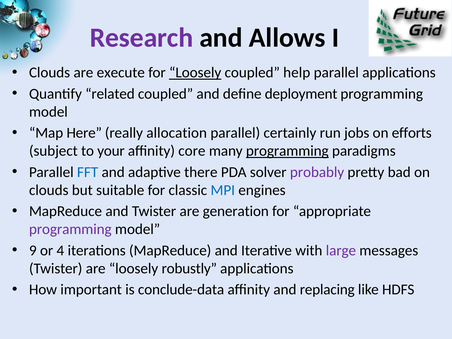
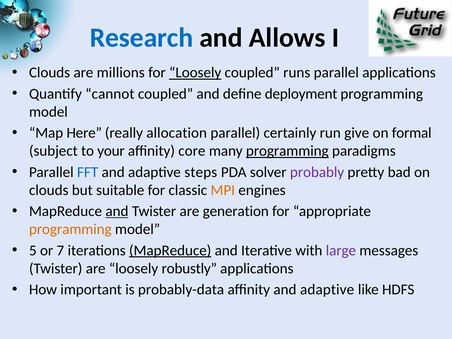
Research colour: purple -> blue
execute: execute -> millions
help: help -> runs
related: related -> cannot
jobs: jobs -> give
efforts: efforts -> formal
there: there -> steps
MPI colour: blue -> orange
and at (117, 211) underline: none -> present
programming at (70, 229) colour: purple -> orange
9: 9 -> 5
4: 4 -> 7
MapReduce at (170, 250) underline: none -> present
conclude-data: conclude-data -> probably-data
affinity and replacing: replacing -> adaptive
